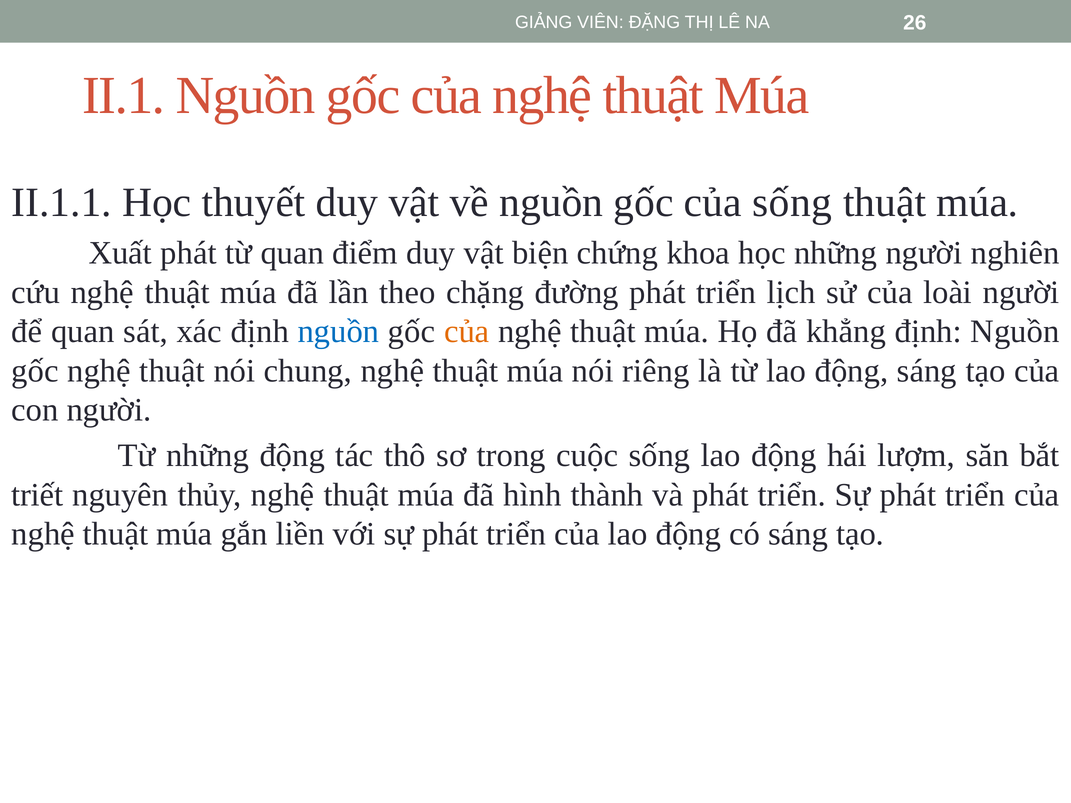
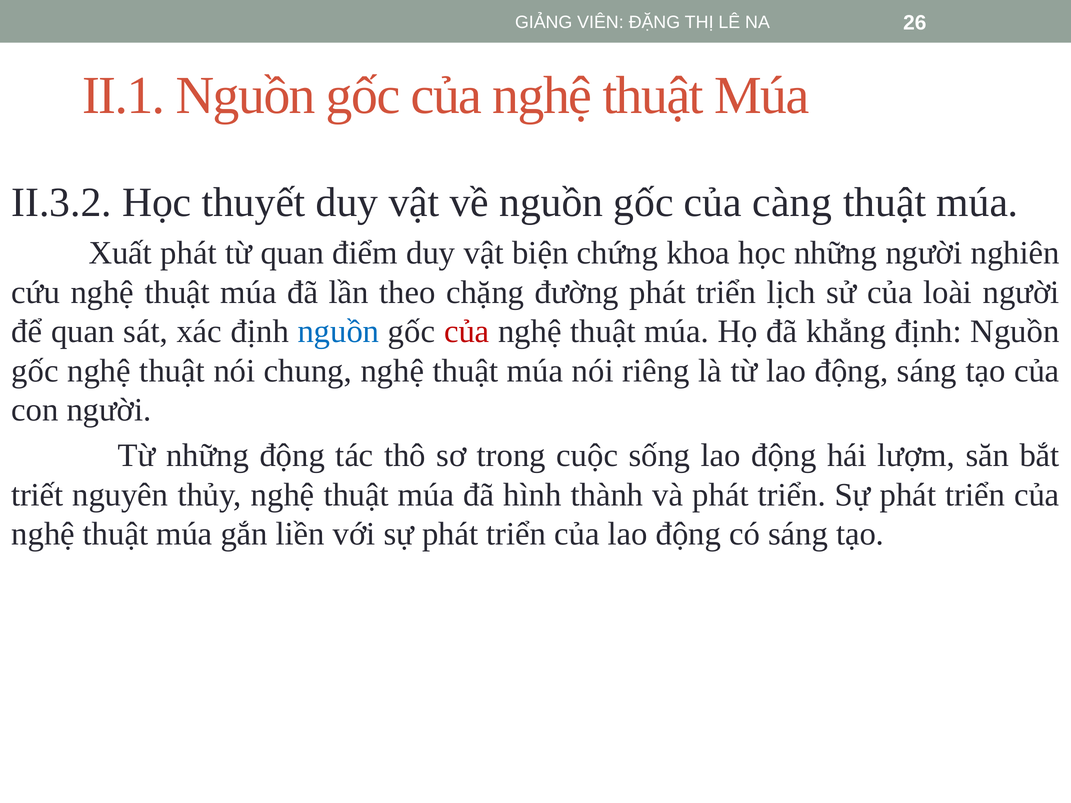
II.1.1: II.1.1 -> II.3.2
của sống: sống -> càng
của at (467, 332) colour: orange -> red
